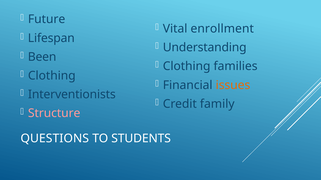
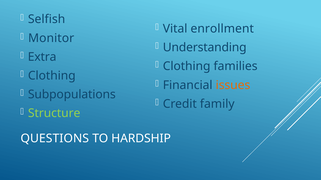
Future: Future -> Selfish
Lifespan: Lifespan -> Monitor
Been: Been -> Extra
Interventionists: Interventionists -> Subpopulations
Structure colour: pink -> light green
STUDENTS: STUDENTS -> HARDSHIP
